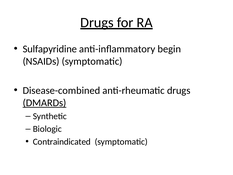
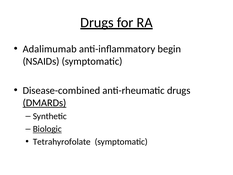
Sulfapyridine: Sulfapyridine -> Adalimumab
Biologic underline: none -> present
Contraindicated: Contraindicated -> Tetrahyrofolate
